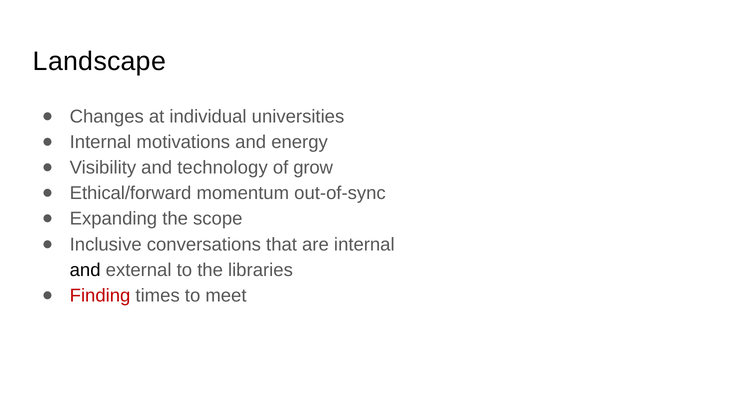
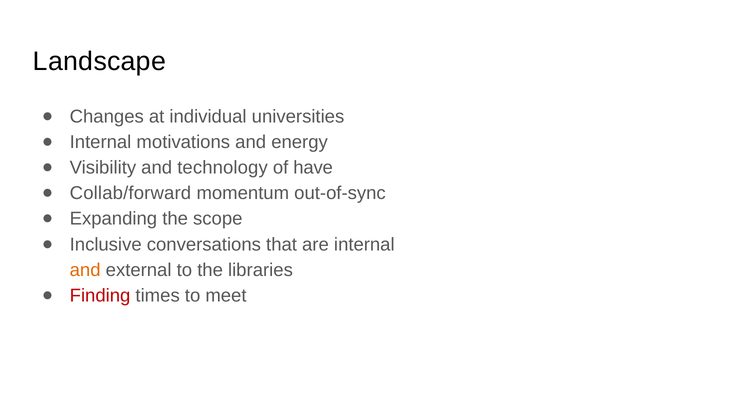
grow: grow -> have
Ethical/forward: Ethical/forward -> Collab/forward
and at (85, 270) colour: black -> orange
